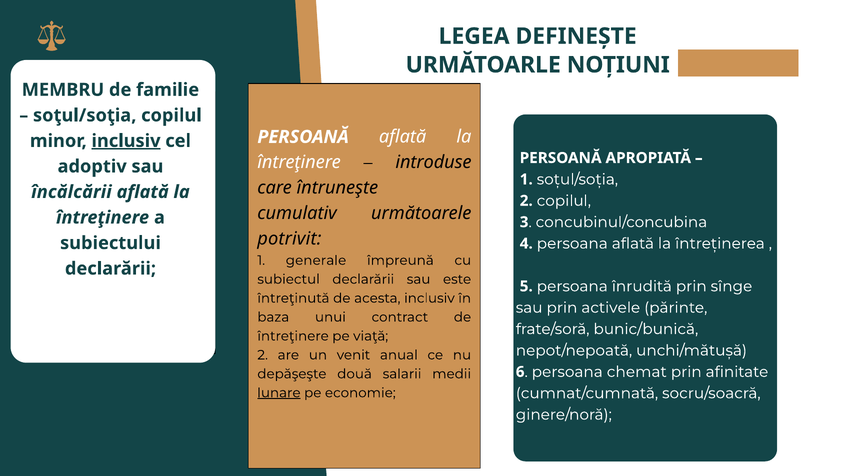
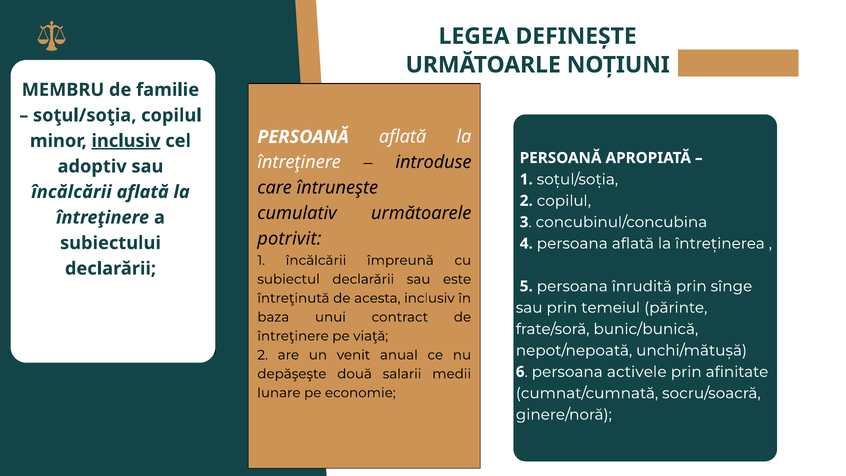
1 generale: generale -> încălcării
activele: activele -> temeiul
chemat: chemat -> activele
lunare underline: present -> none
